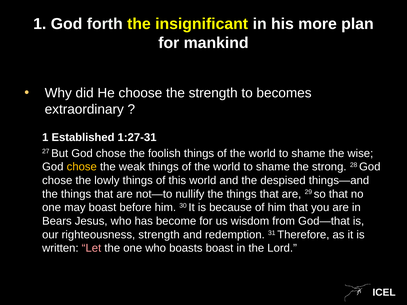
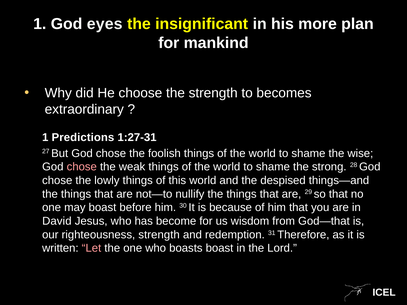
forth: forth -> eyes
Established: Established -> Predictions
chose at (82, 167) colour: yellow -> pink
Bears: Bears -> David
